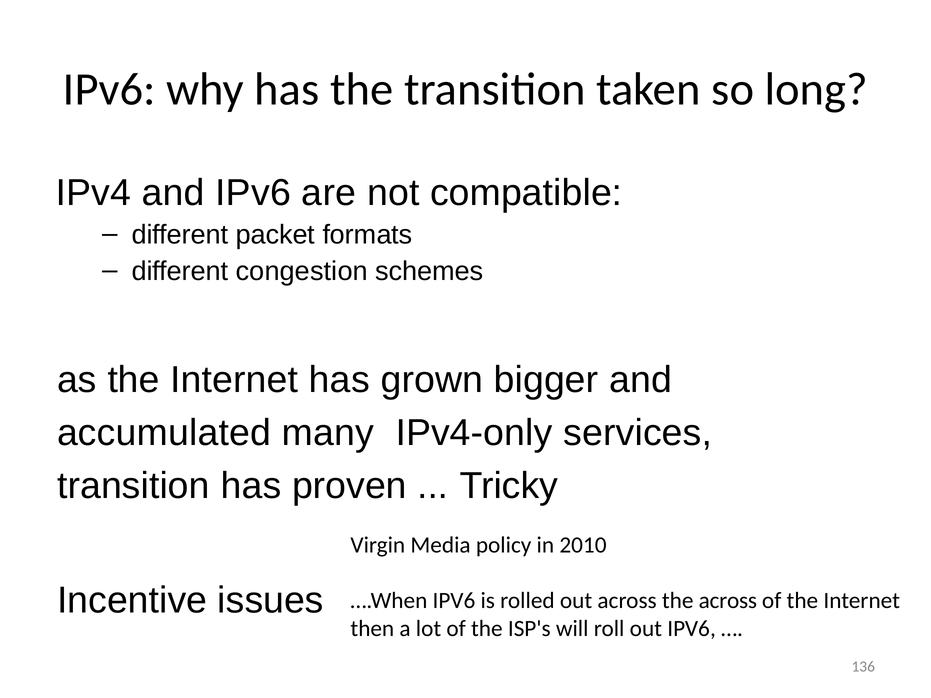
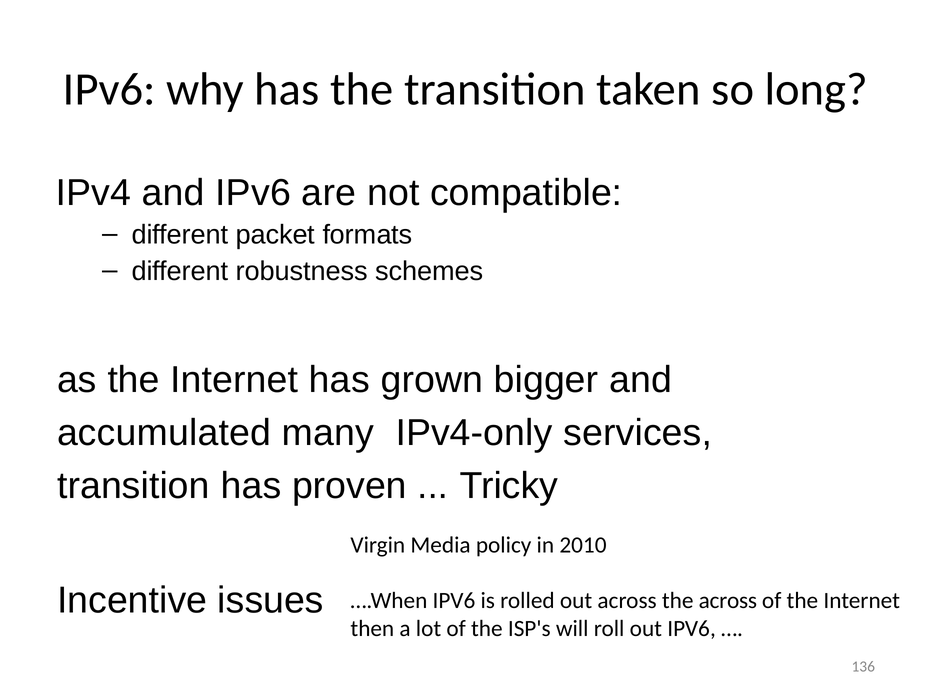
congestion: congestion -> robustness
